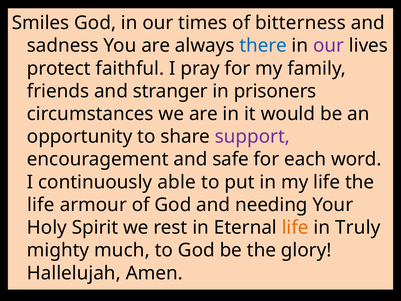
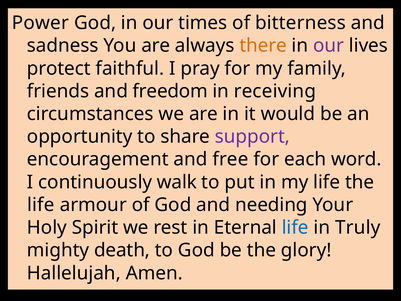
Smiles: Smiles -> Power
there colour: blue -> orange
stranger: stranger -> freedom
prisoners: prisoners -> receiving
safe: safe -> free
able: able -> walk
life at (295, 227) colour: orange -> blue
much: much -> death
